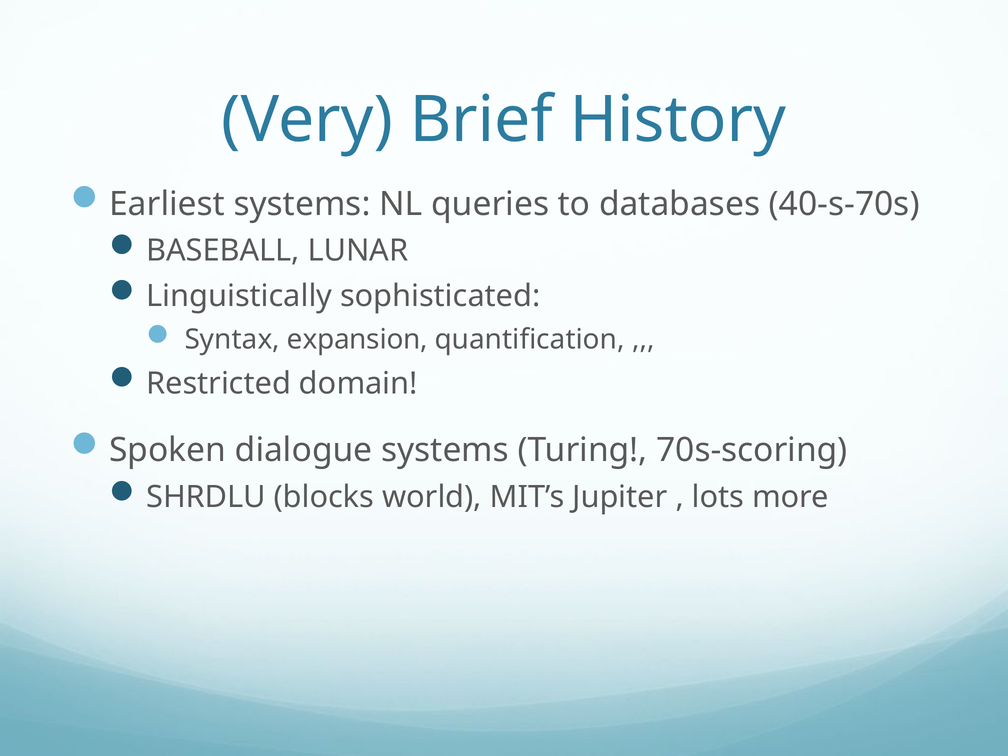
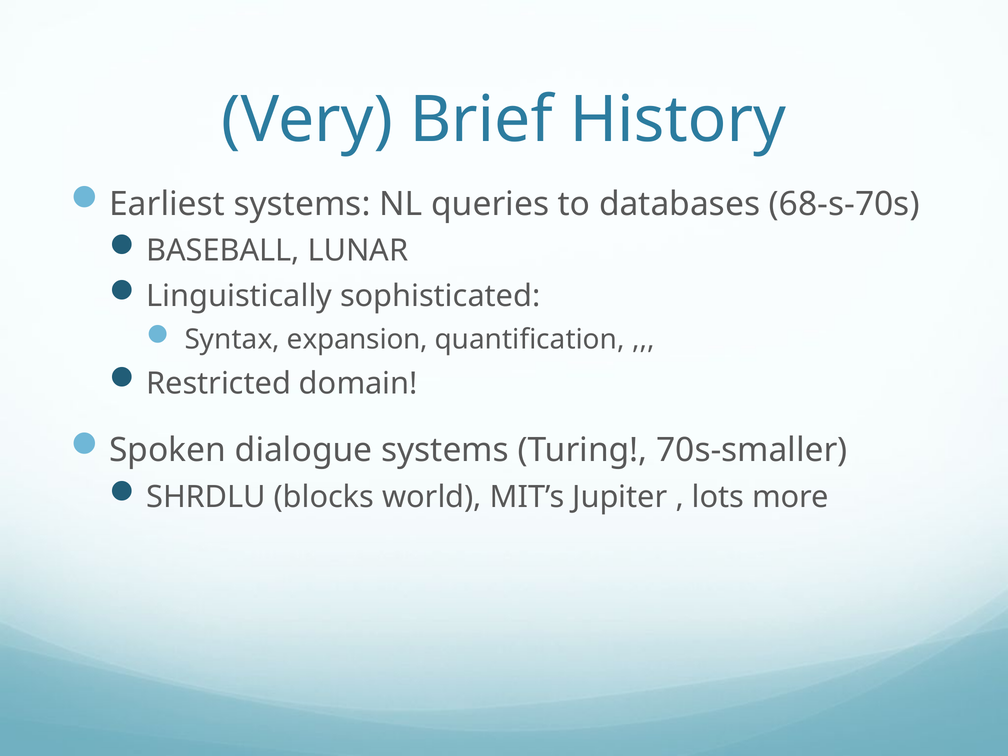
40-s-70s: 40-s-70s -> 68-s-70s
70s-scoring: 70s-scoring -> 70s-smaller
